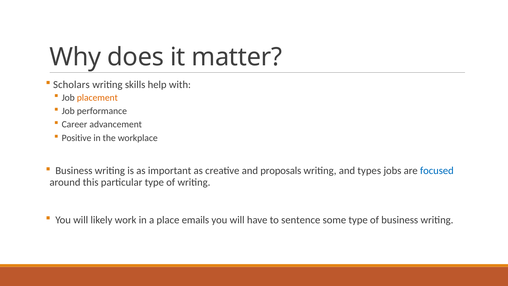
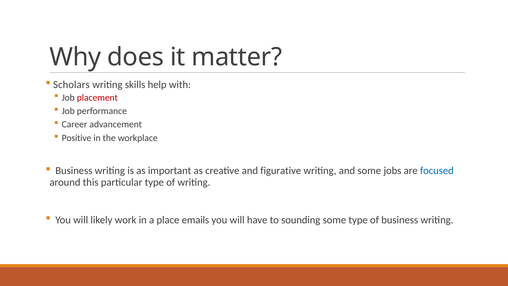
placement colour: orange -> red
proposals: proposals -> figurative
and types: types -> some
sentence: sentence -> sounding
